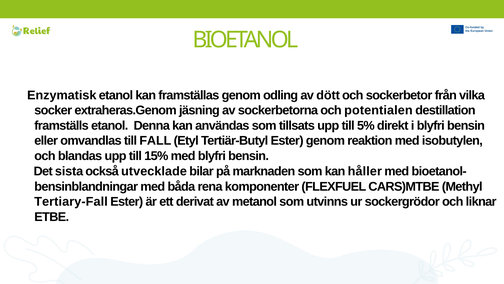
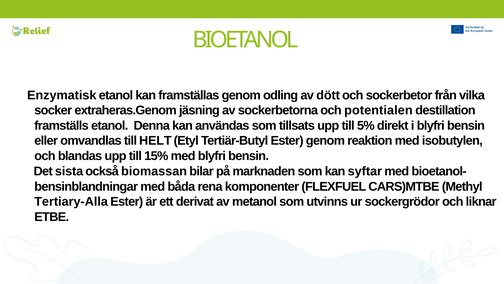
FALL: FALL -> HELT
utvecklade: utvecklade -> biomassan
håller: håller -> syftar
Tertiary-Fall: Tertiary-Fall -> Tertiary-Alla
